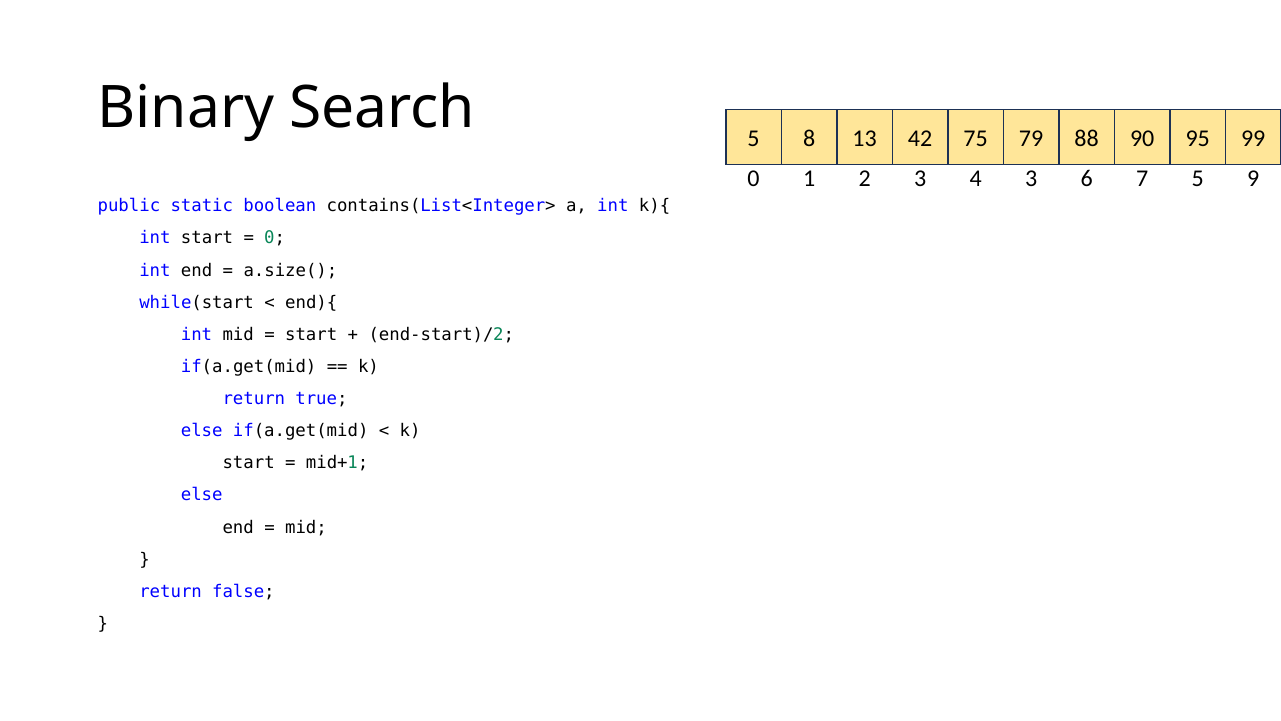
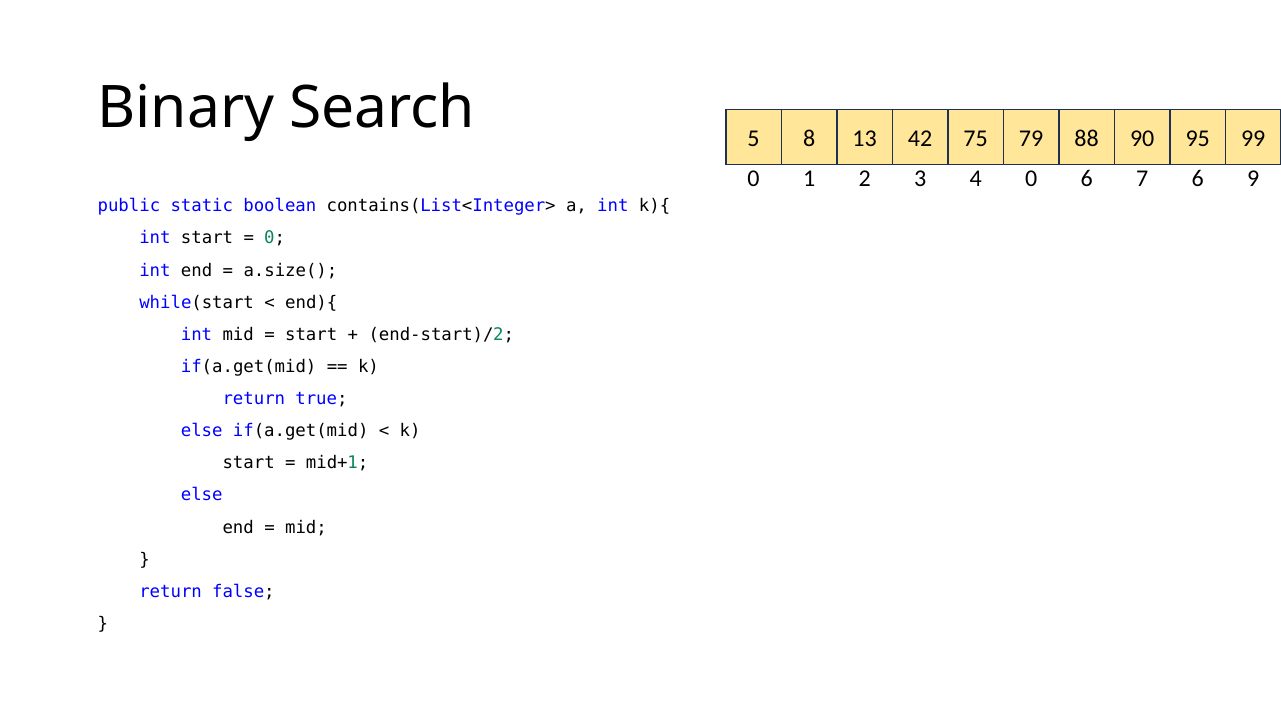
4 3: 3 -> 0
1 5: 5 -> 6
